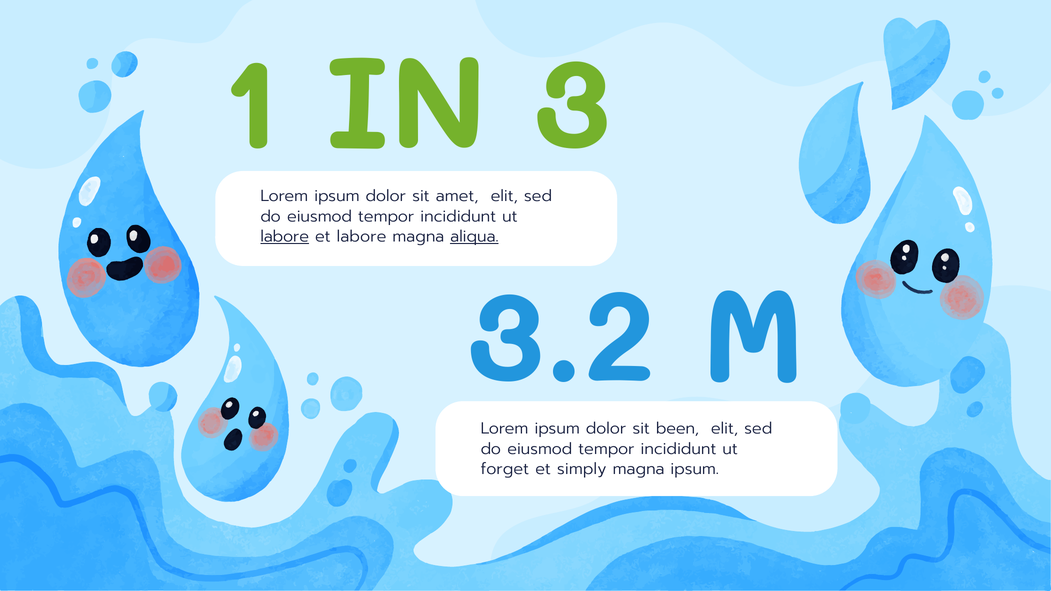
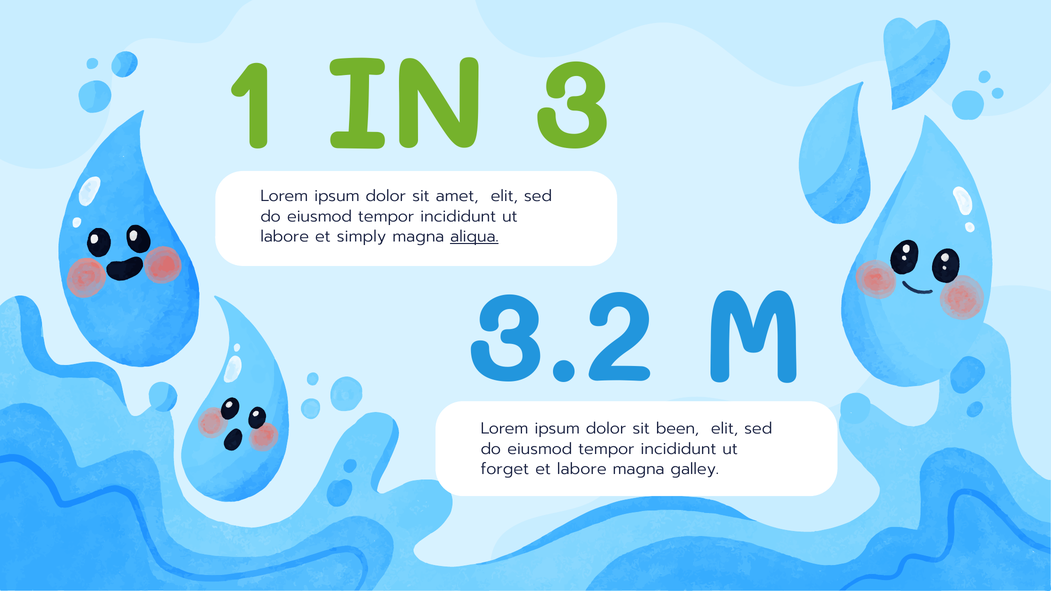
labore at (285, 237) underline: present -> none
et labore: labore -> simply
et simply: simply -> labore
magna ipsum: ipsum -> galley
